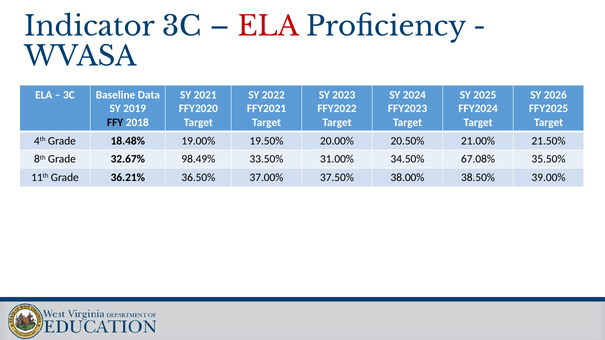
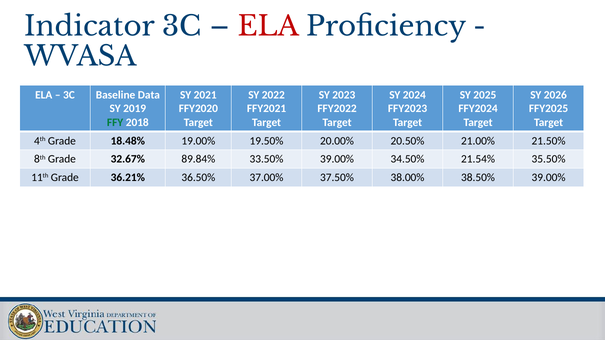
FFY colour: black -> green
98.49%: 98.49% -> 89.84%
33.50% 31.00%: 31.00% -> 39.00%
67.08%: 67.08% -> 21.54%
